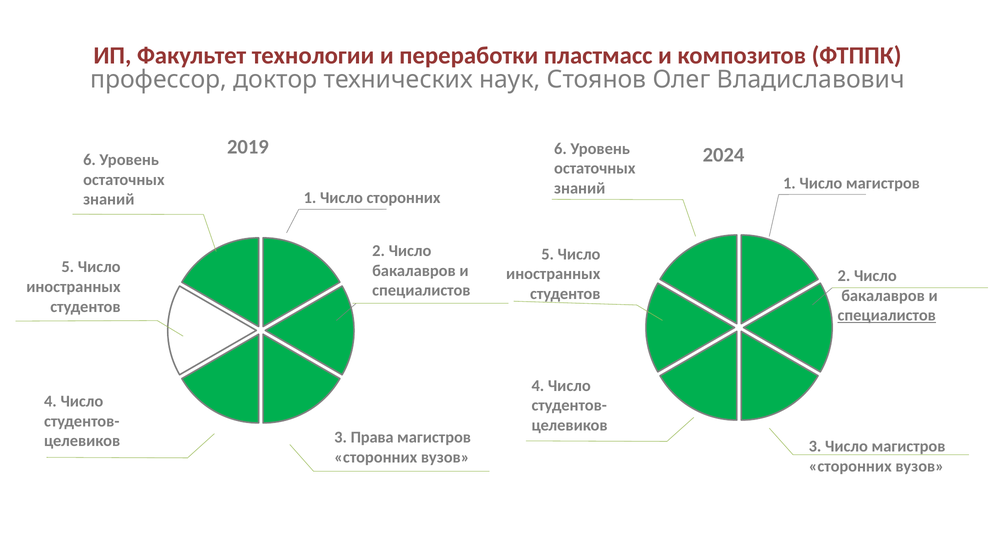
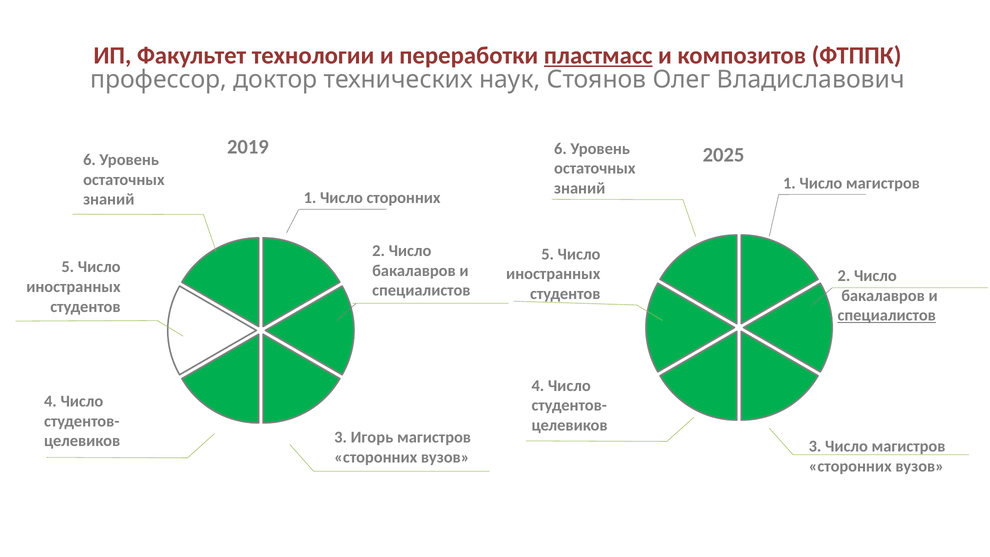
пластмасс underline: none -> present
2024: 2024 -> 2025
Права: Права -> Игорь
